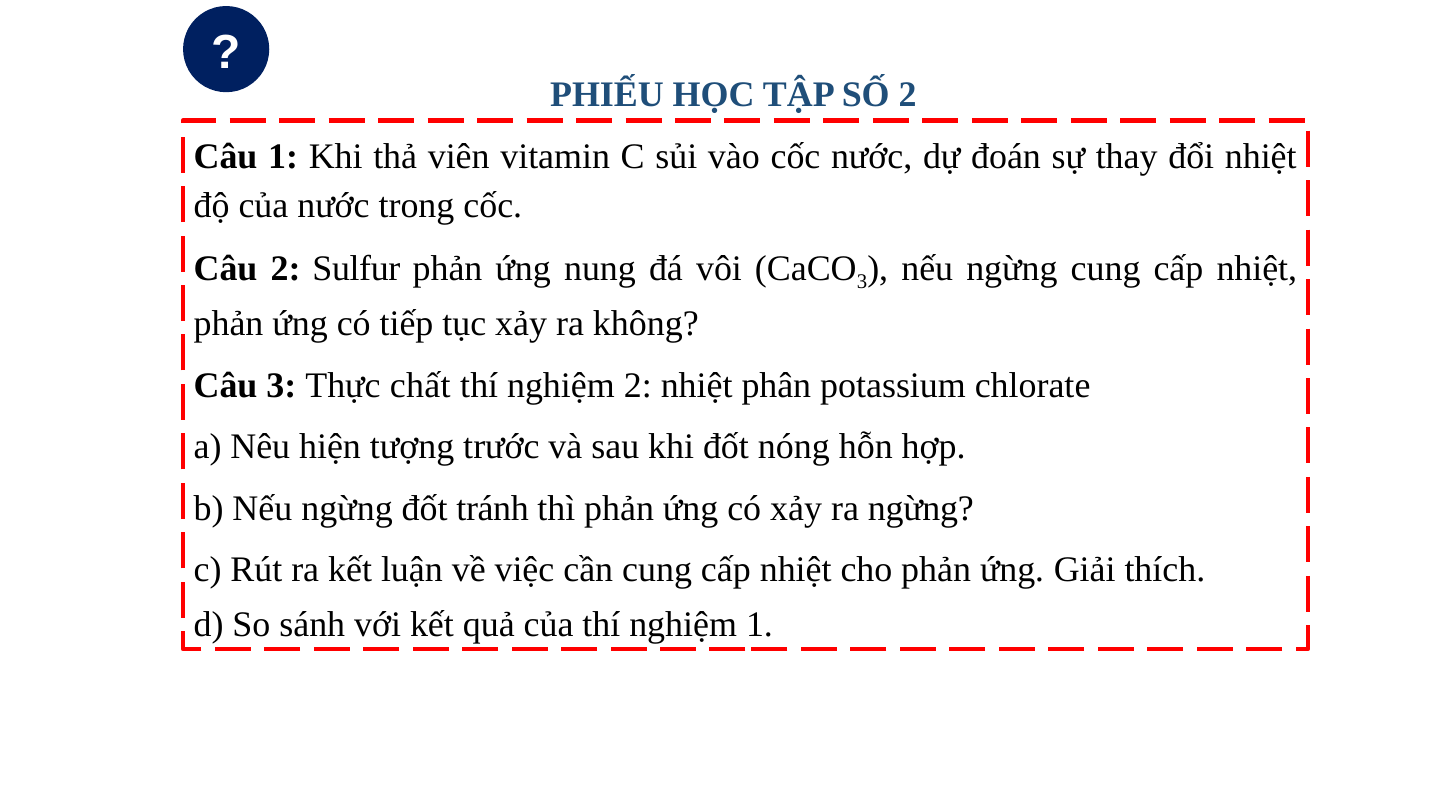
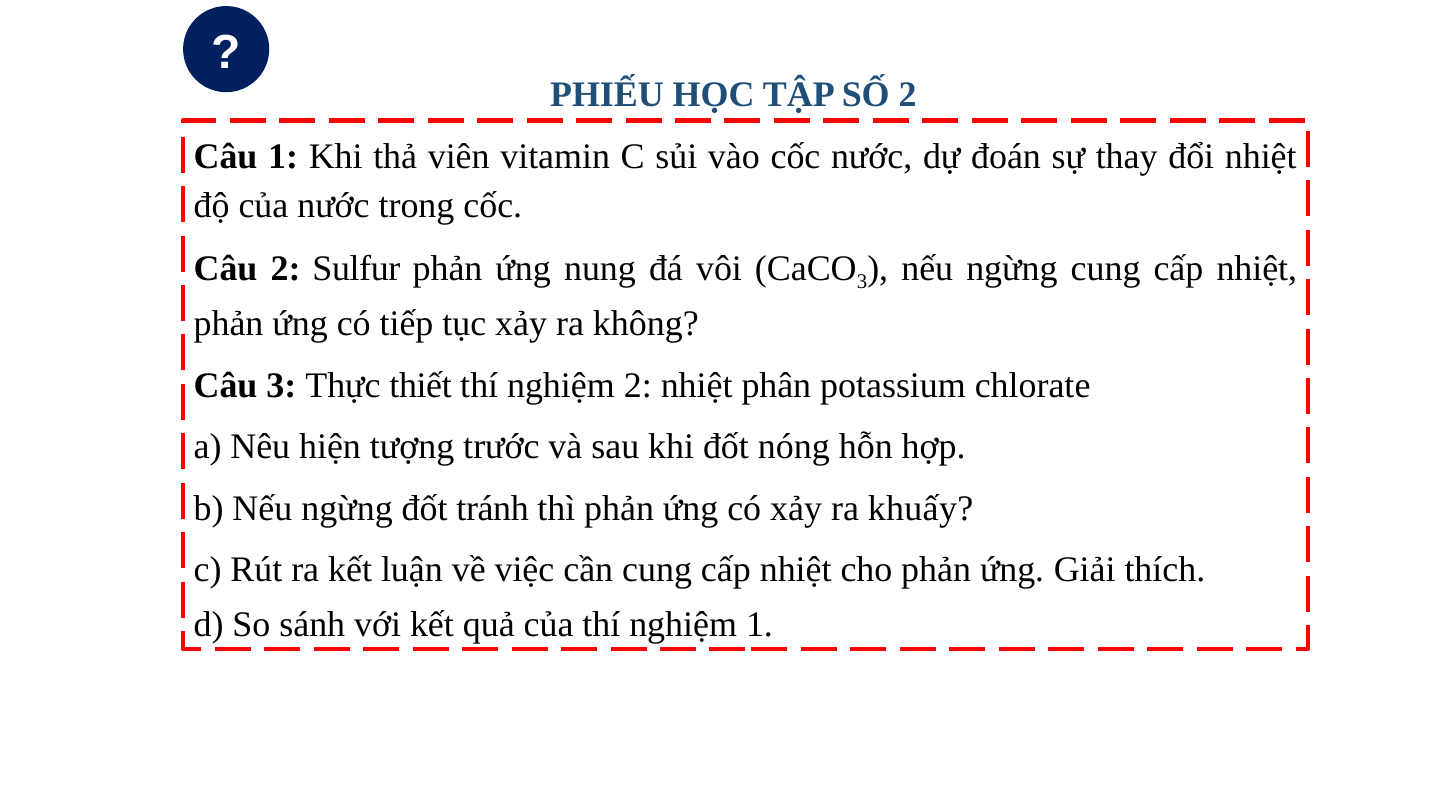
chất: chất -> thiết
ra ngừng: ngừng -> khuấy
